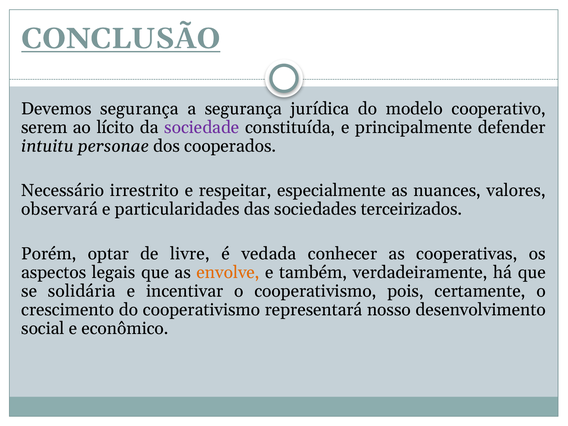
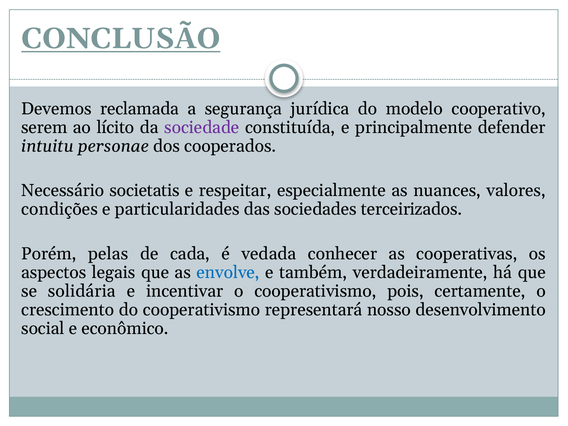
Devemos segurança: segurança -> reclamada
irrestrito: irrestrito -> societatis
observará: observará -> condições
optar: optar -> pelas
livre: livre -> cada
envolve colour: orange -> blue
